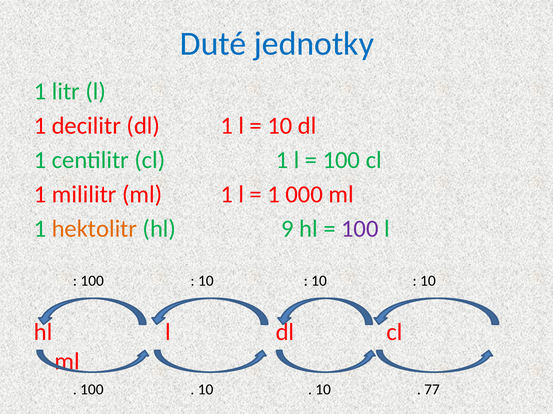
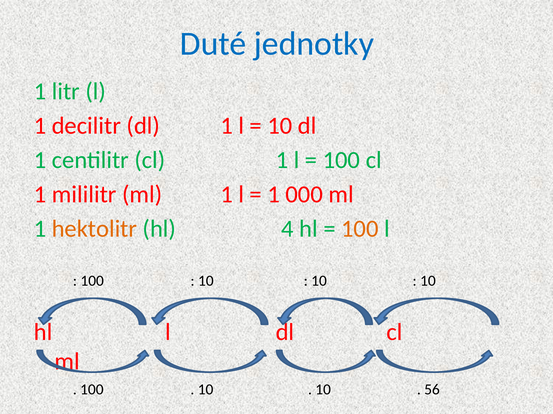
9: 9 -> 4
100 at (360, 229) colour: purple -> orange
77: 77 -> 56
